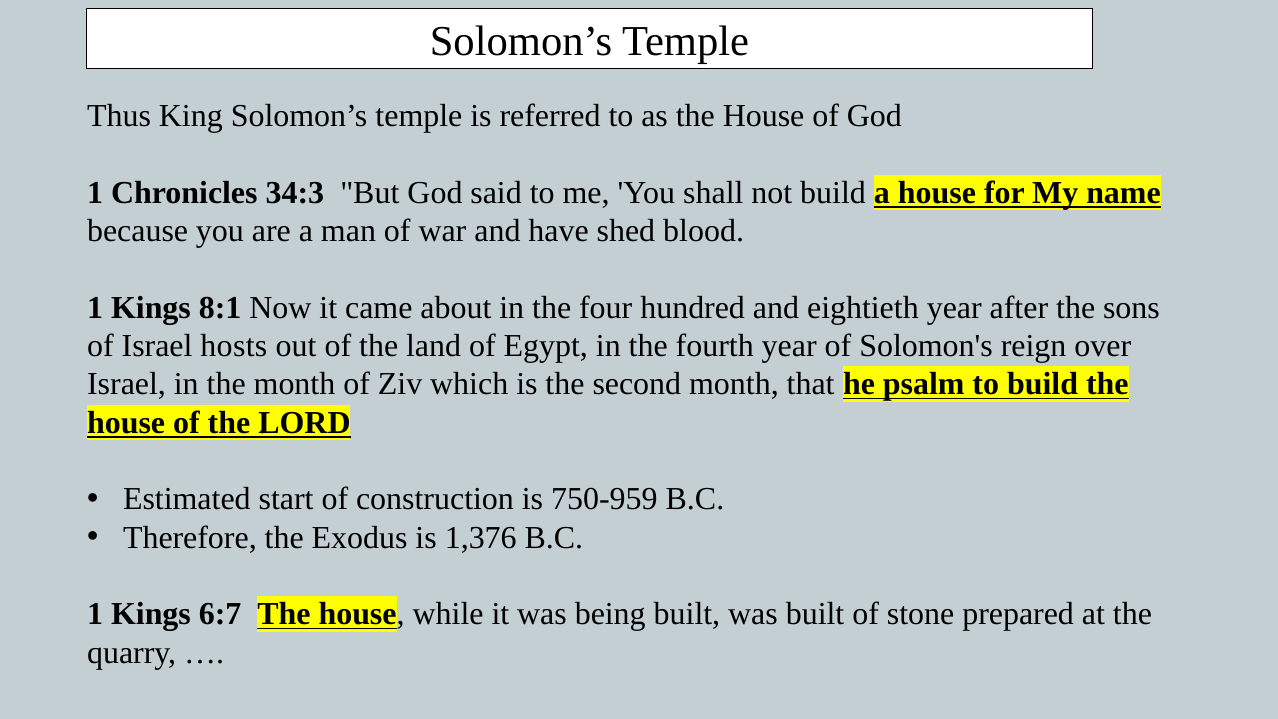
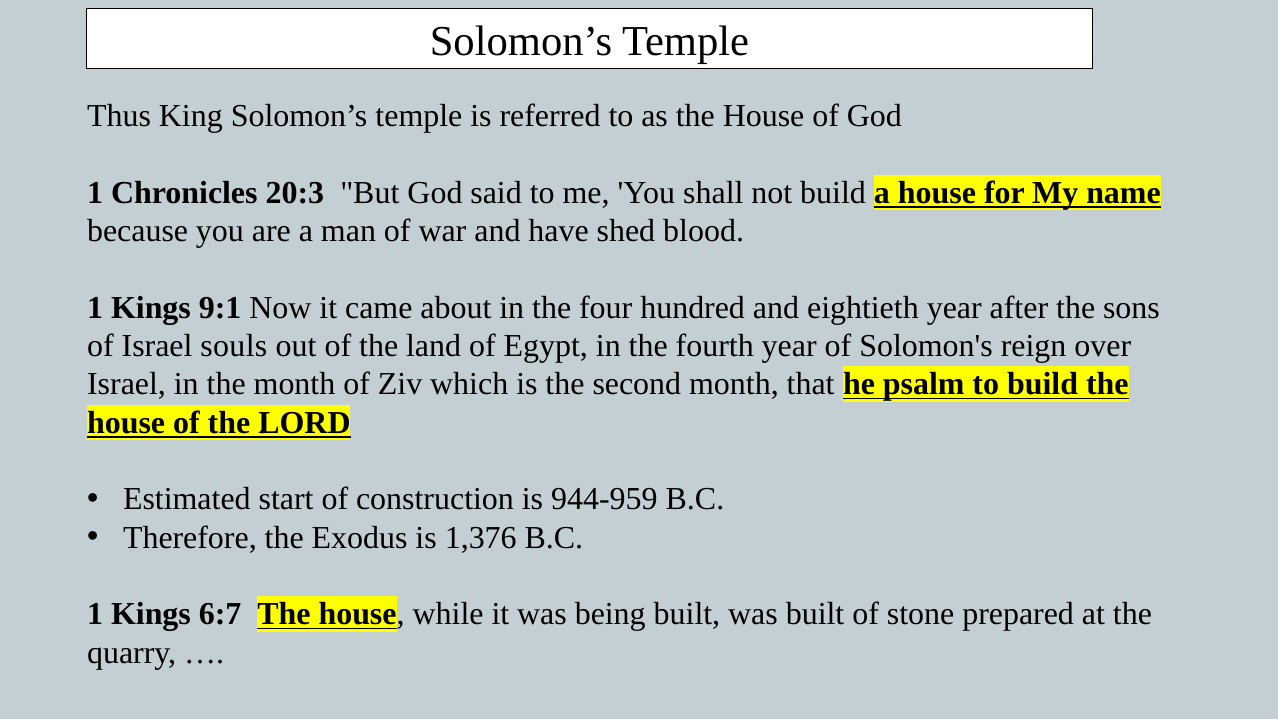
34:3: 34:3 -> 20:3
8:1: 8:1 -> 9:1
hosts: hosts -> souls
750-959: 750-959 -> 944-959
